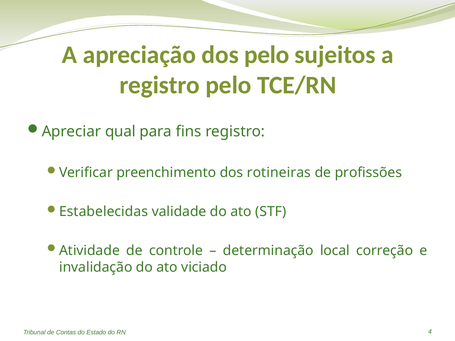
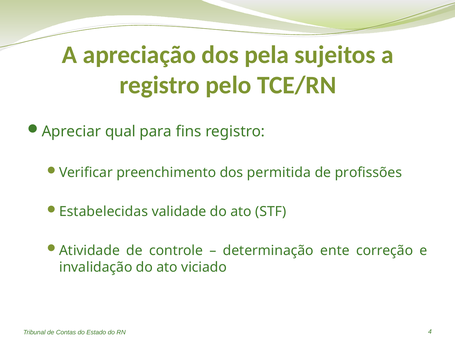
dos pelo: pelo -> pela
rotineiras: rotineiras -> permitida
local: local -> ente
